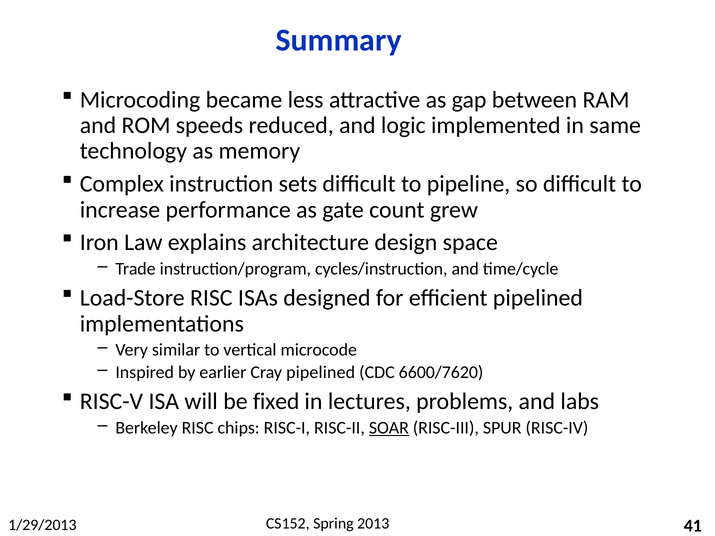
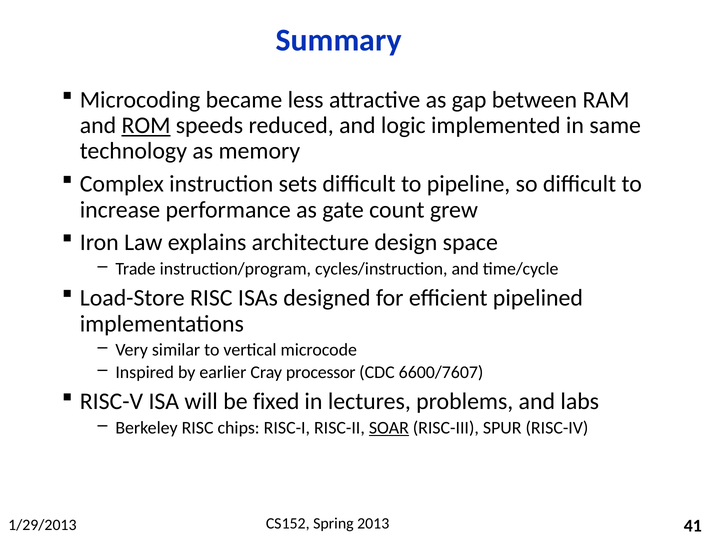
ROM underline: none -> present
Cray pipelined: pipelined -> processor
6600/7620: 6600/7620 -> 6600/7607
